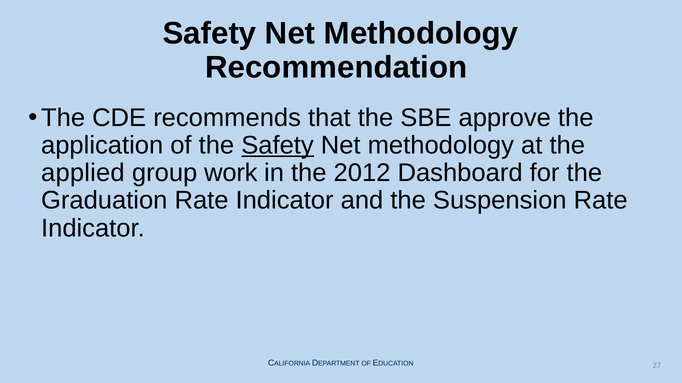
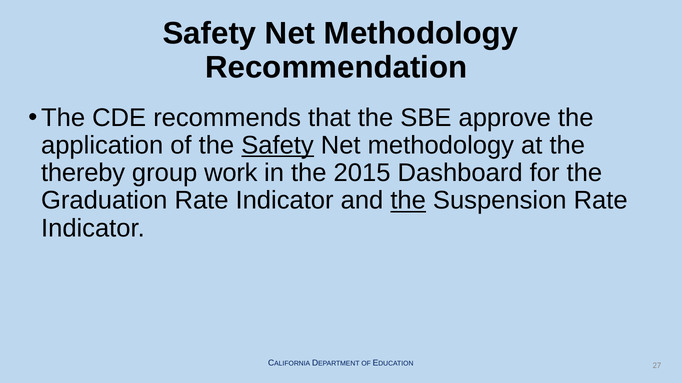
applied: applied -> thereby
2012: 2012 -> 2015
the at (408, 201) underline: none -> present
